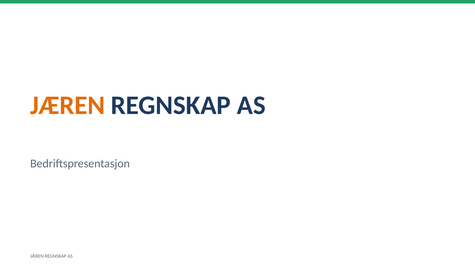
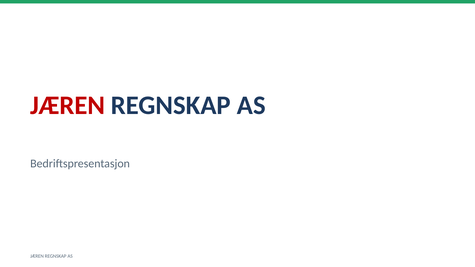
JÆREN at (68, 105) colour: orange -> red
